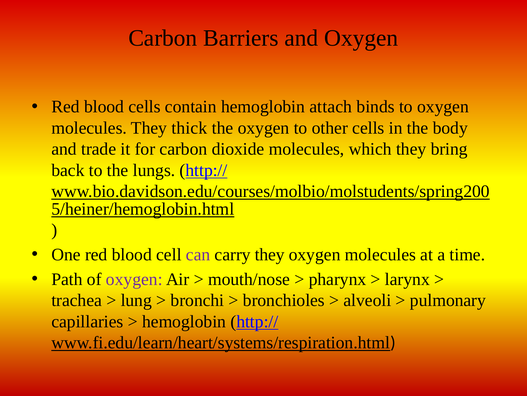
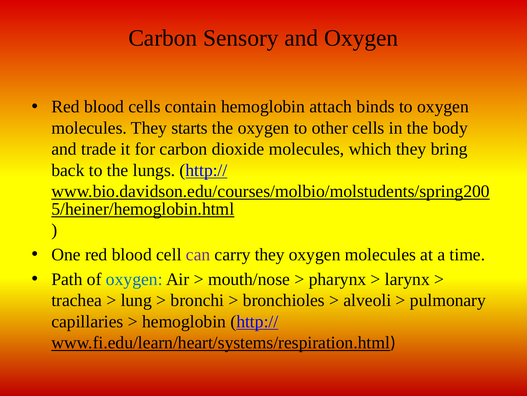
Barriers: Barriers -> Sensory
thick: thick -> starts
oxygen at (134, 279) colour: purple -> blue
